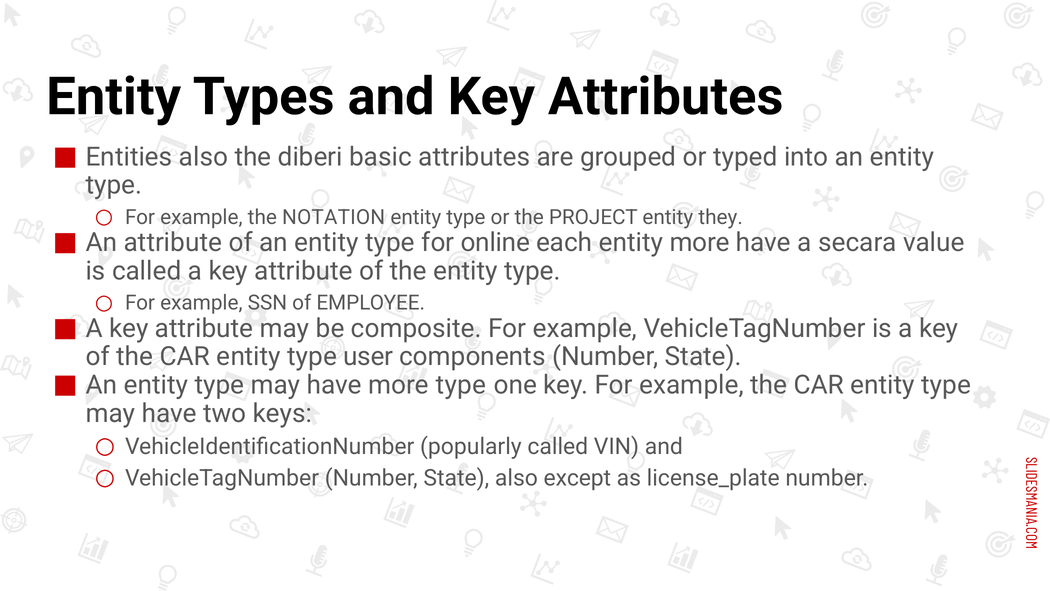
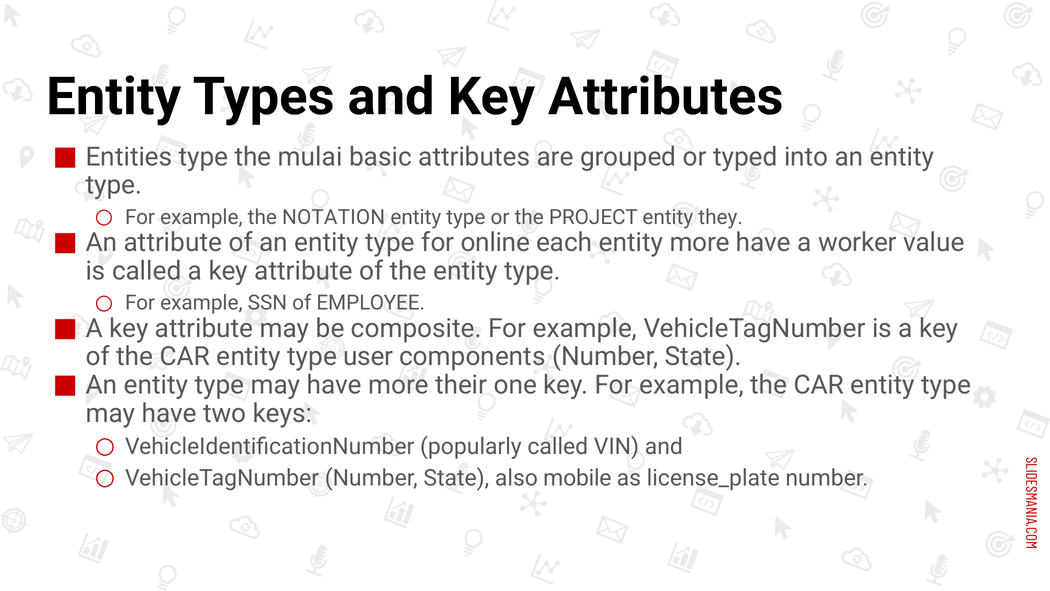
Entities also: also -> type
diberi: diberi -> mulai
secara: secara -> worker
more type: type -> their
except: except -> mobile
